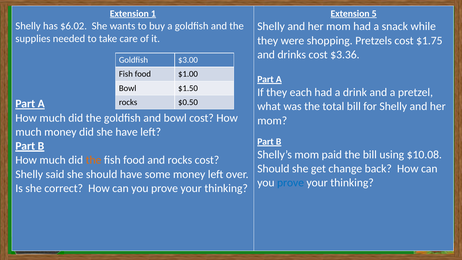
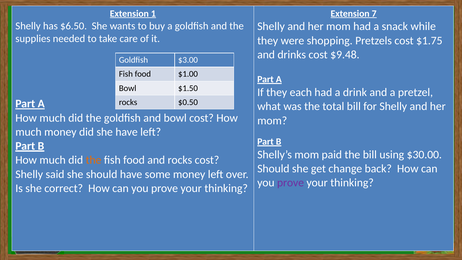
5: 5 -> 7
$6.02: $6.02 -> $6.50
$3.36: $3.36 -> $9.48
$10.08: $10.08 -> $30.00
prove at (291, 183) colour: blue -> purple
